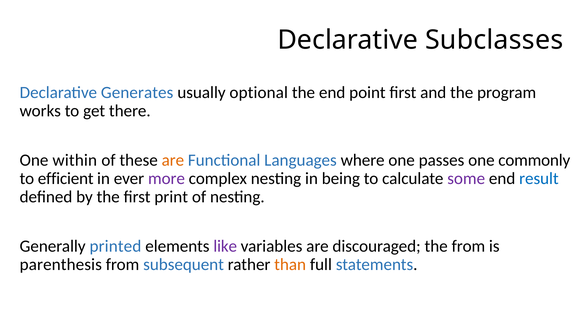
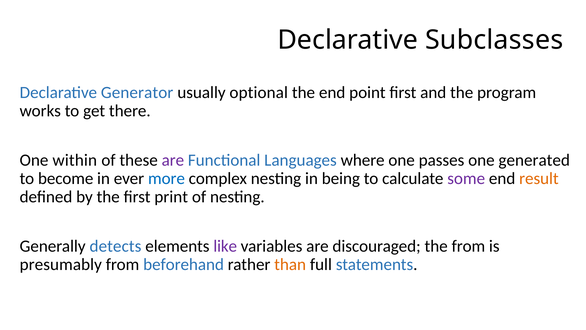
Generates: Generates -> Generator
are at (173, 160) colour: orange -> purple
commonly: commonly -> generated
efficient: efficient -> become
more colour: purple -> blue
result colour: blue -> orange
printed: printed -> detects
parenthesis: parenthesis -> presumably
subsequent: subsequent -> beforehand
